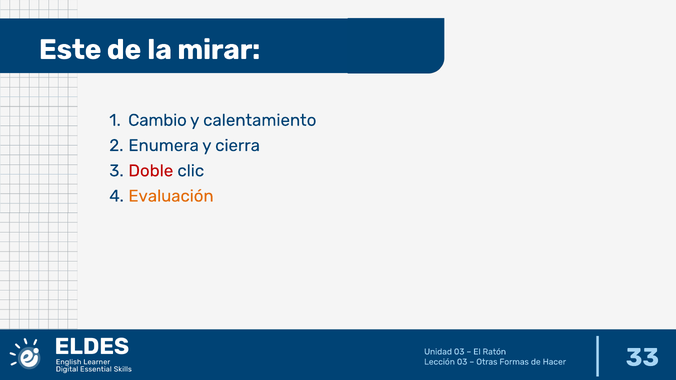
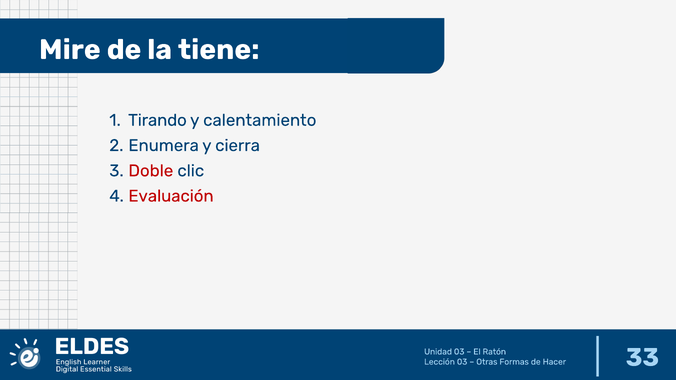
Este: Este -> Mire
mirar: mirar -> tiene
Cambio: Cambio -> Tirando
Evaluación colour: orange -> red
